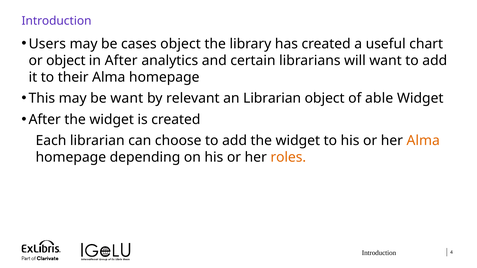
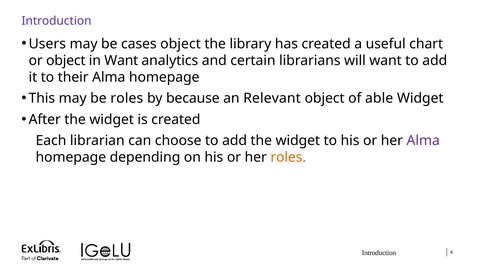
in After: After -> Want
be want: want -> roles
relevant: relevant -> because
an Librarian: Librarian -> Relevant
Alma at (423, 141) colour: orange -> purple
